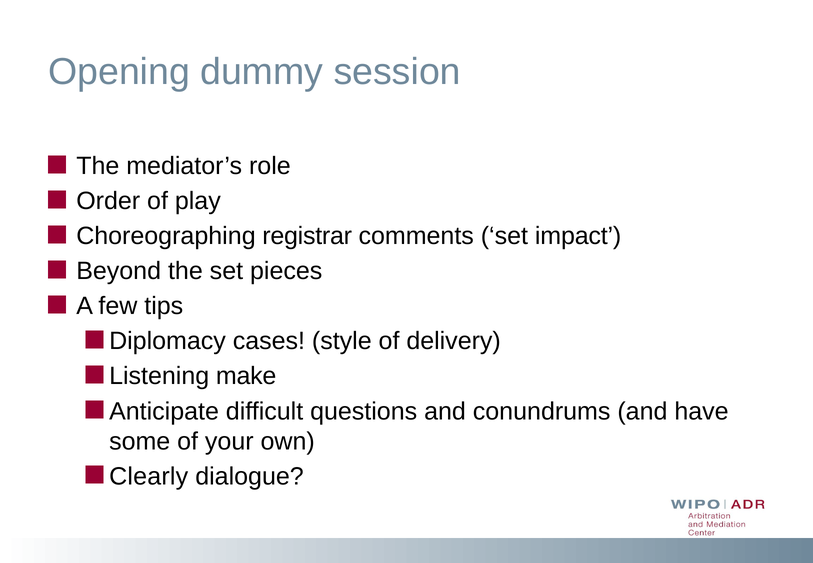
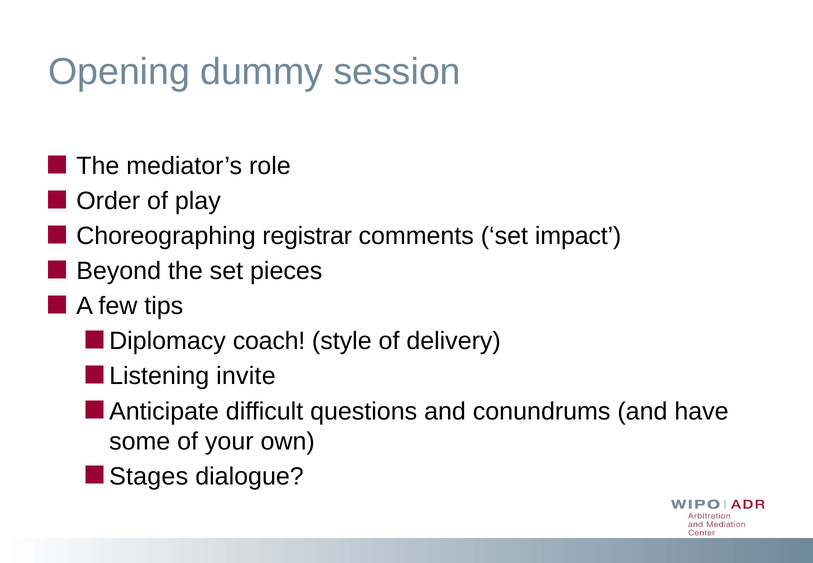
cases: cases -> coach
make: make -> invite
Clearly: Clearly -> Stages
